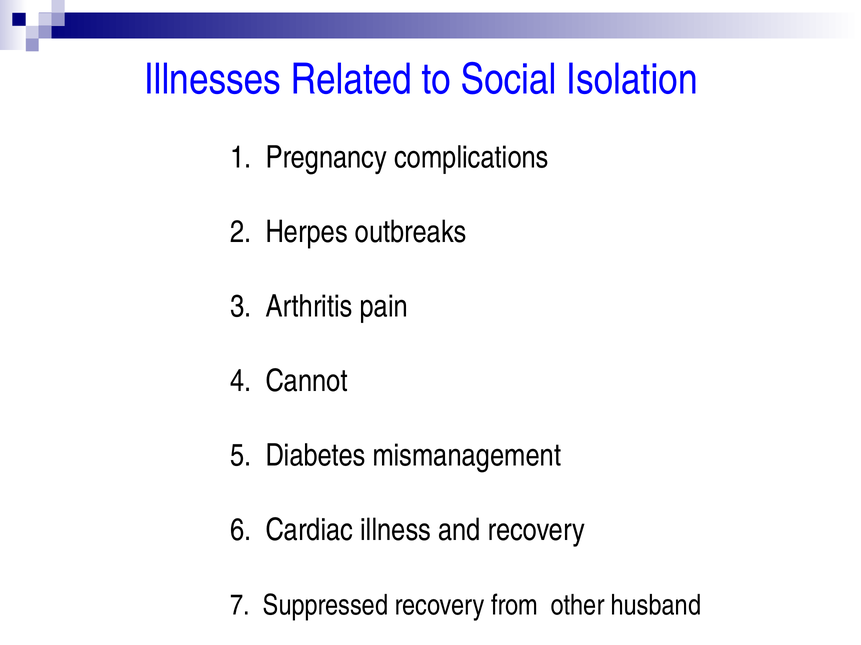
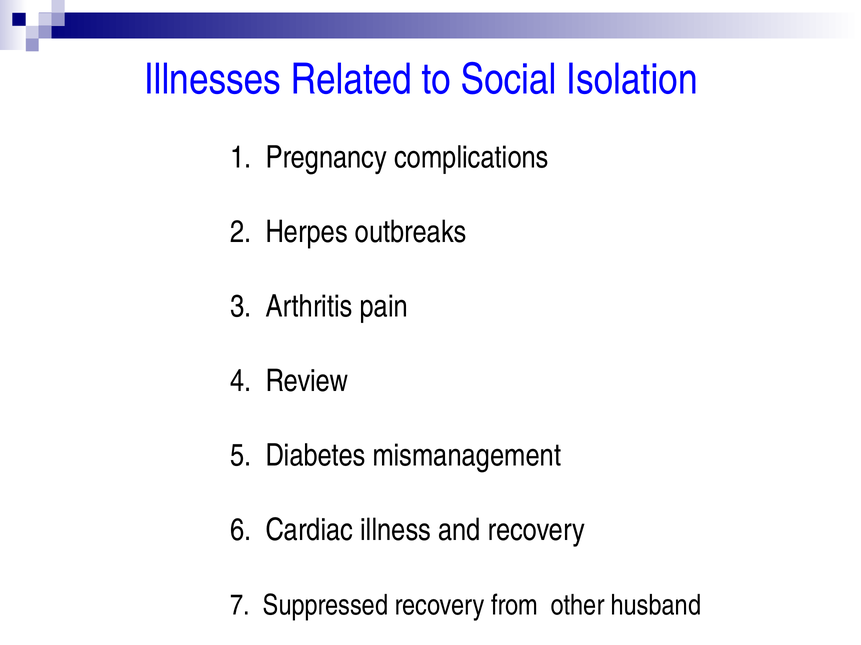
Cannot: Cannot -> Review
